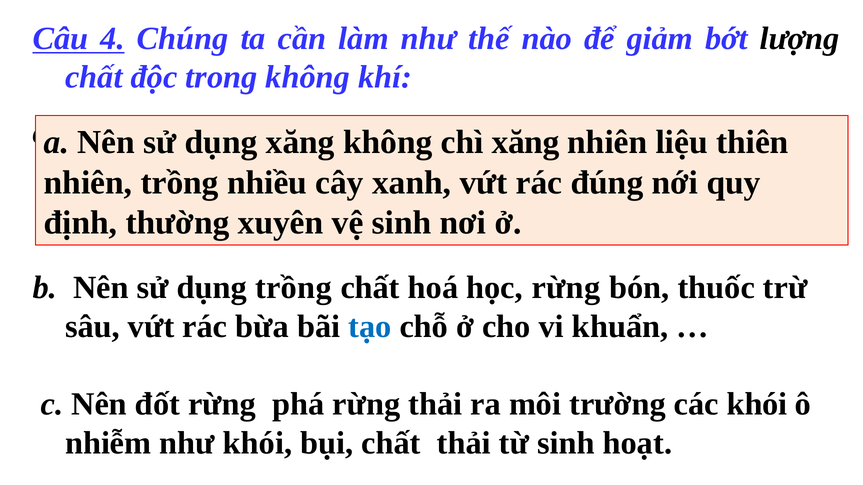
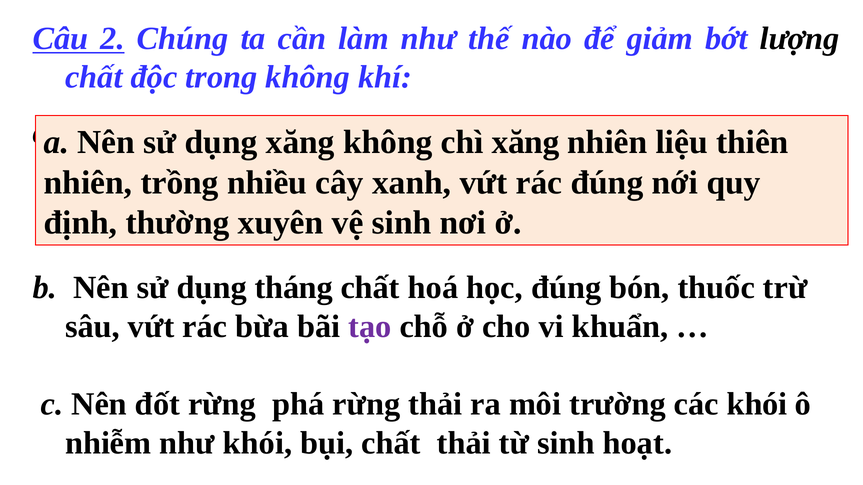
4: 4 -> 2
dụng trồng: trồng -> tháng
học rừng: rừng -> đúng
tạo colour: blue -> purple
